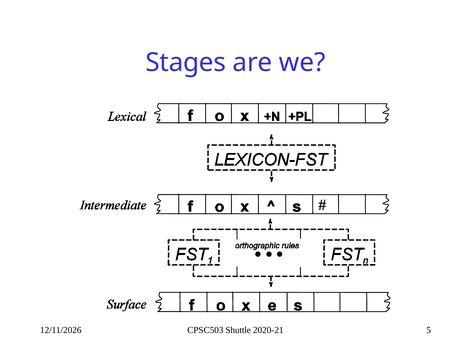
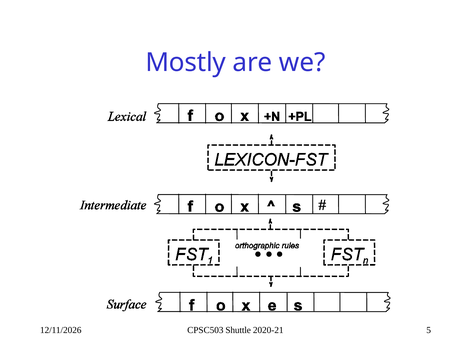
Stages: Stages -> Mostly
